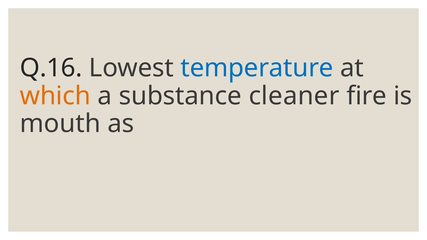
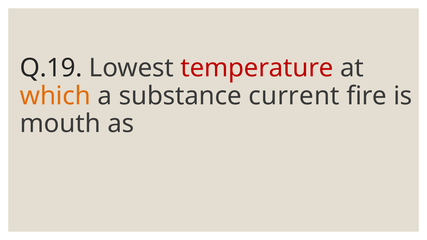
Q.16: Q.16 -> Q.19
temperature colour: blue -> red
cleaner: cleaner -> current
